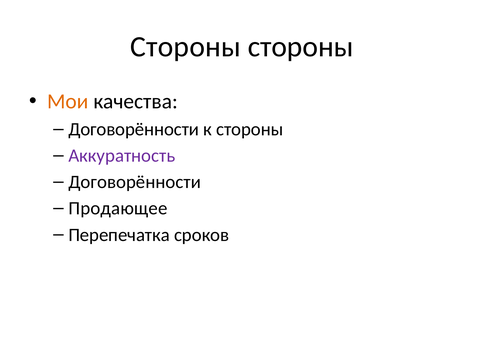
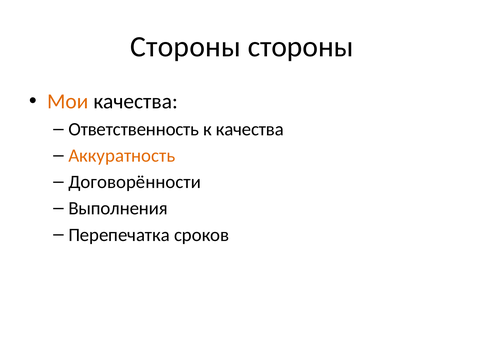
Договорённости at (134, 129): Договорённости -> Ответственность
к стороны: стороны -> качества
Аккуратность colour: purple -> orange
Продающее: Продающее -> Выполнения
